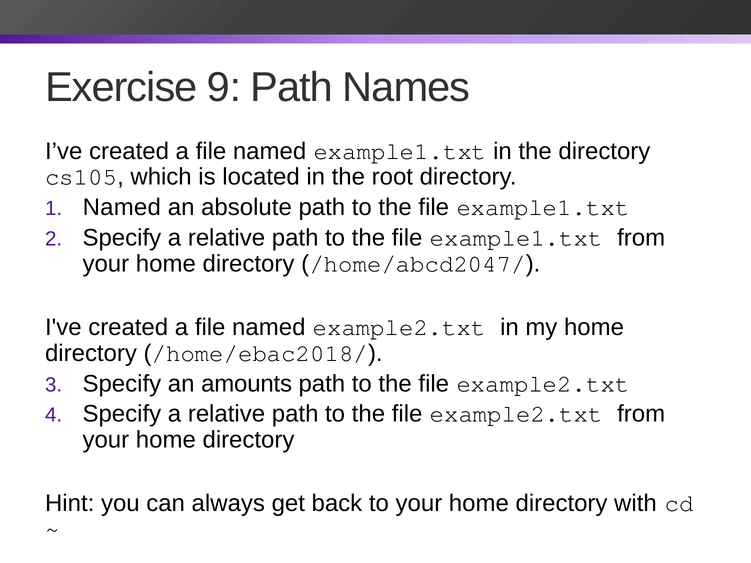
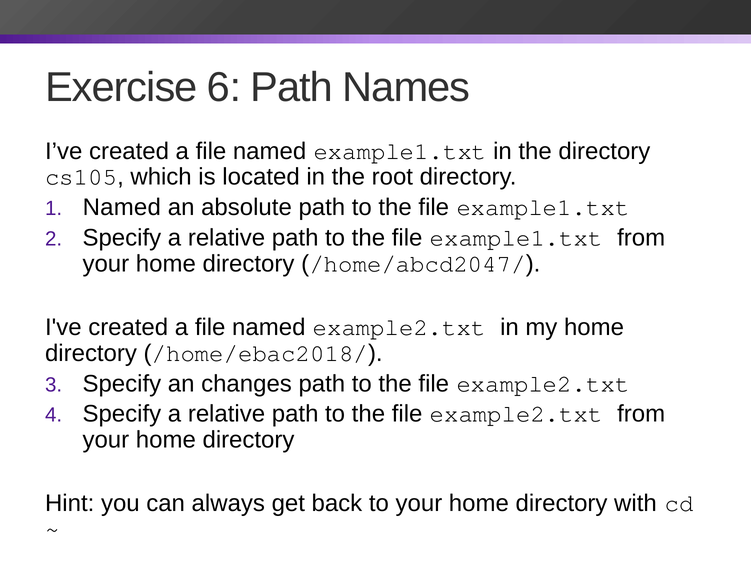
9: 9 -> 6
amounts: amounts -> changes
